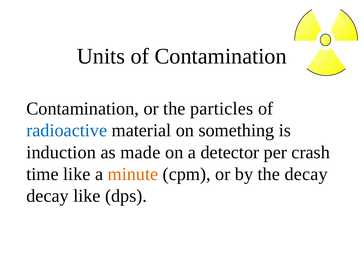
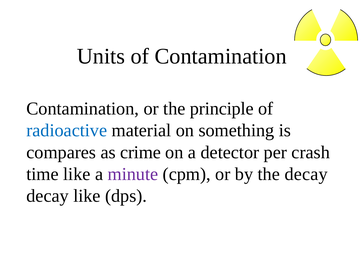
particles: particles -> principle
induction: induction -> compares
made: made -> crime
minute colour: orange -> purple
